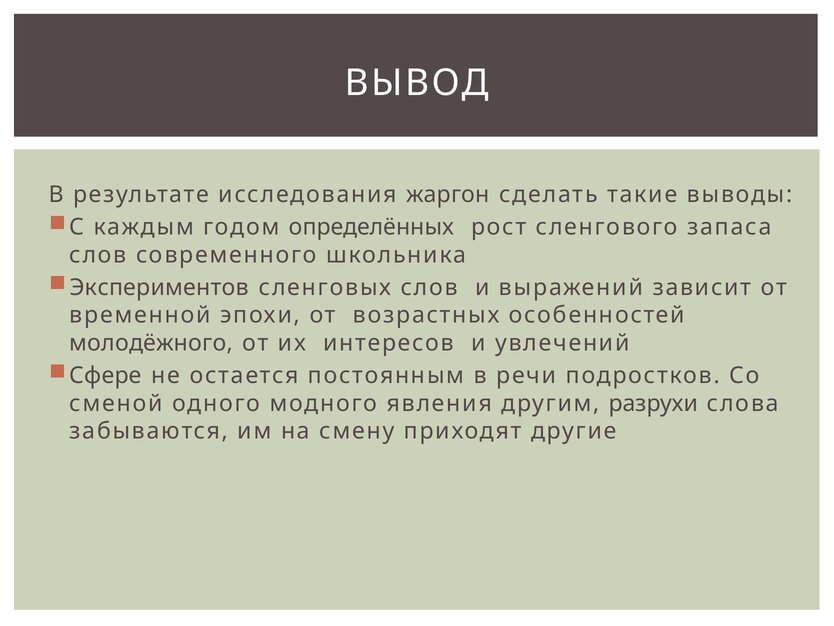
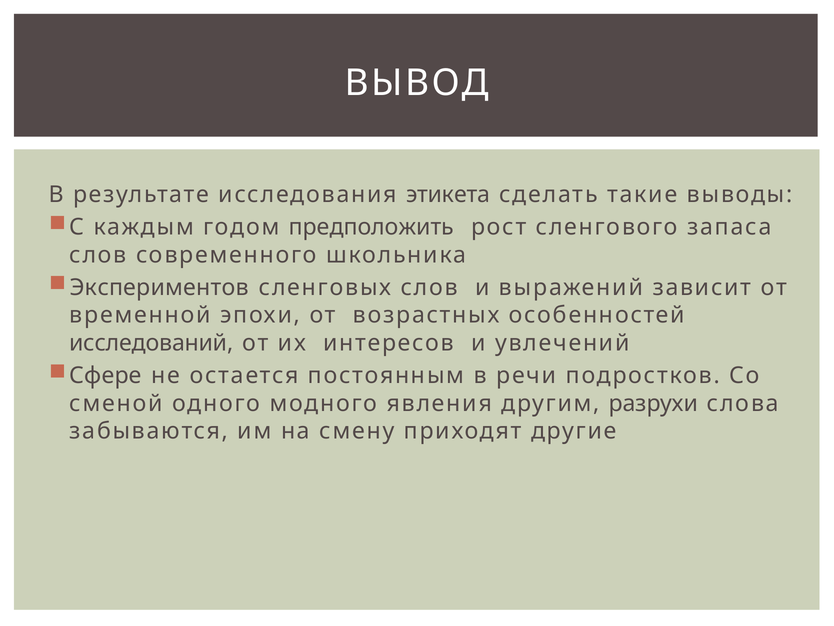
жаргон: жаргон -> этикета
определённых: определённых -> предположить
молодёжного: молодёжного -> исследований
